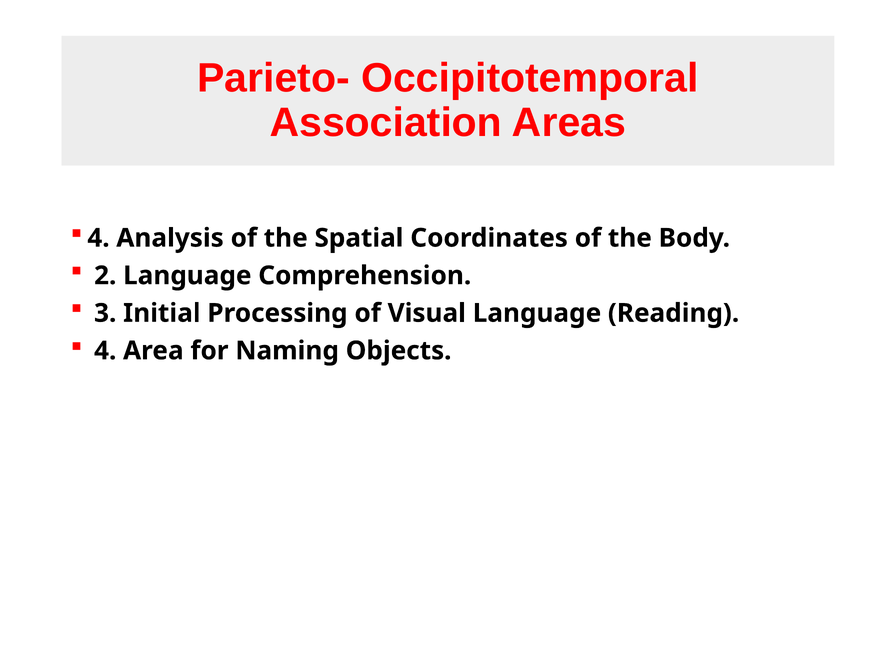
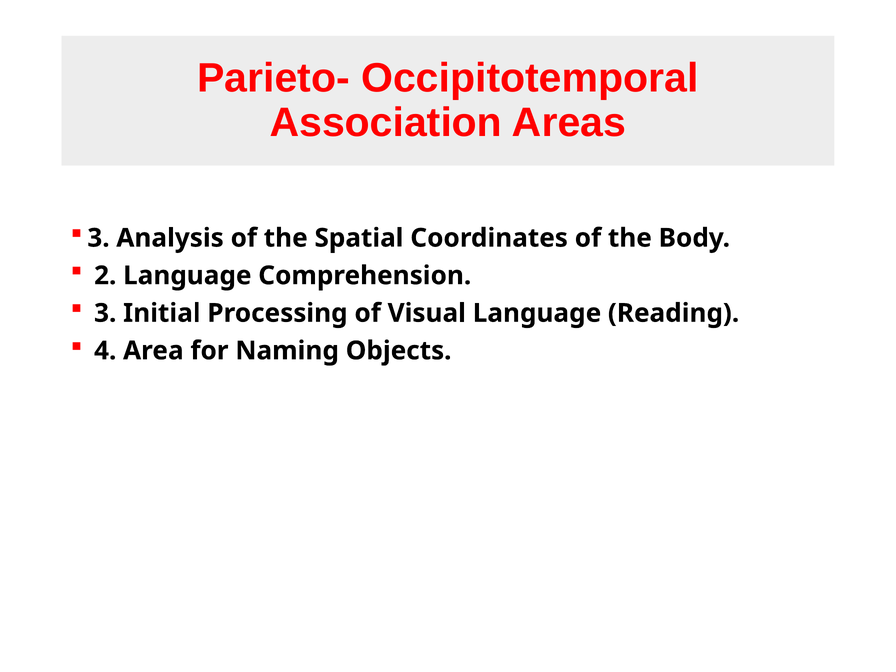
4 at (98, 238): 4 -> 3
